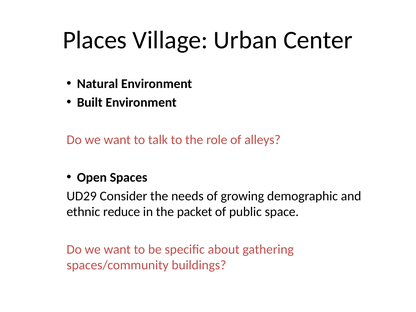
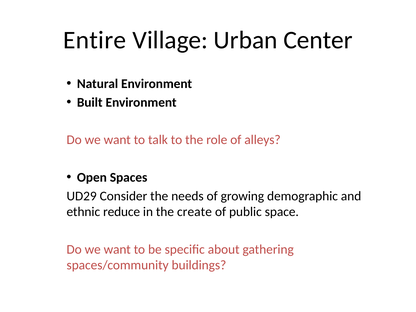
Places: Places -> Entire
packet: packet -> create
